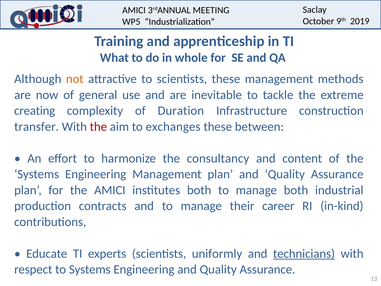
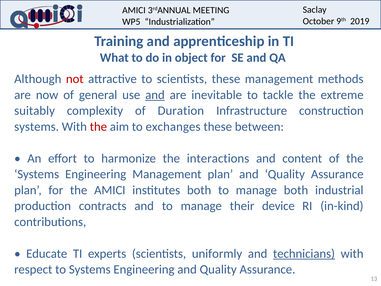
whole: whole -> object
not colour: orange -> red
and at (155, 95) underline: none -> present
creating: creating -> suitably
transfer at (37, 126): transfer -> systems
consultancy: consultancy -> interactions
career: career -> device
